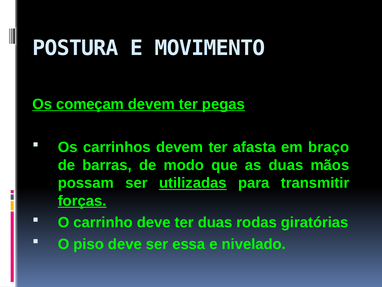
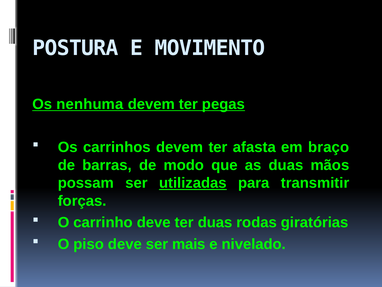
começam: começam -> nenhuma
forças underline: present -> none
essa: essa -> mais
